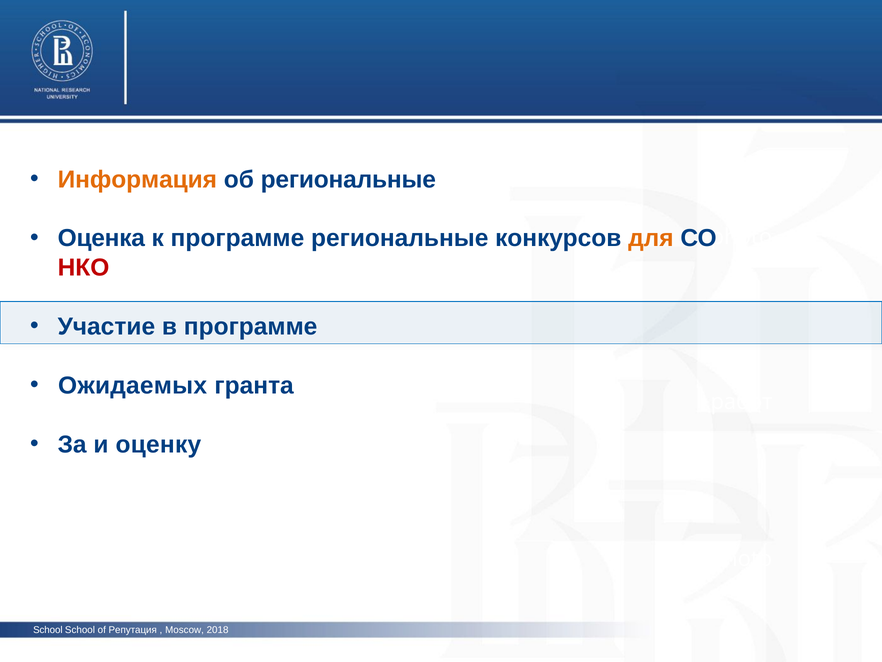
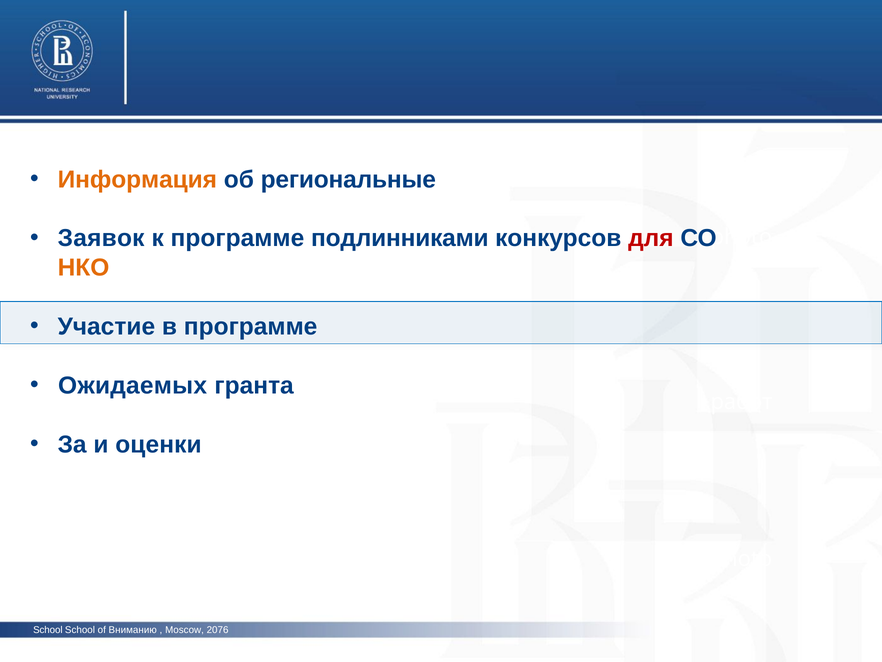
Оценка: Оценка -> Заявок
программе региональные: региональные -> подлинниками
для colour: orange -> red
НКО colour: red -> orange
оценку: оценку -> оценки
Репутация: Репутация -> Вниманию
2018: 2018 -> 2076
